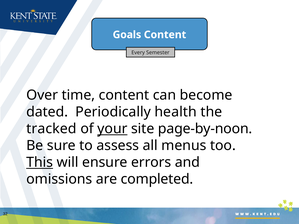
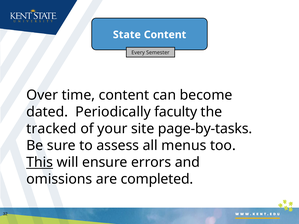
Goals: Goals -> State
health: health -> faculty
your underline: present -> none
page-by-noon: page-by-noon -> page-by-tasks
